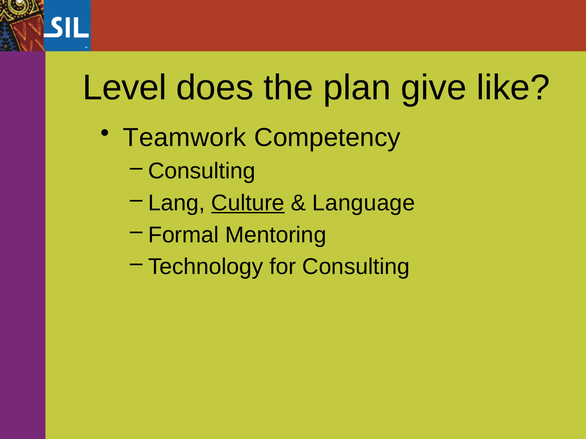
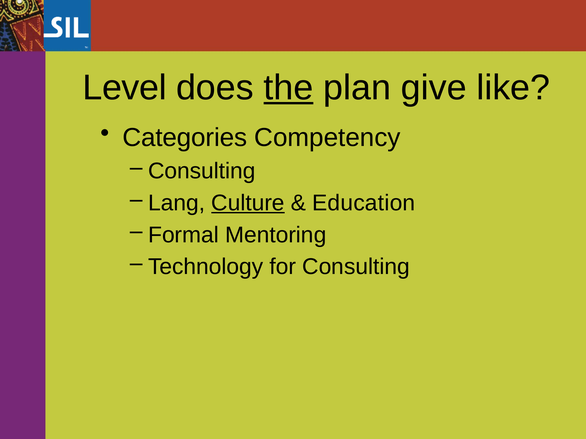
the underline: none -> present
Teamwork: Teamwork -> Categories
Language: Language -> Education
